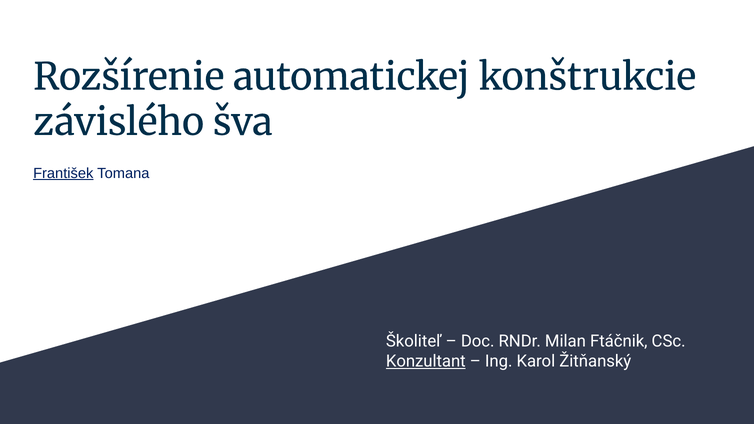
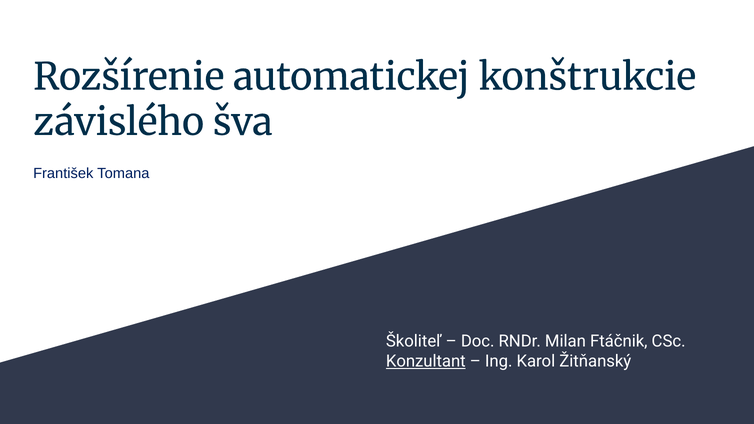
František underline: present -> none
